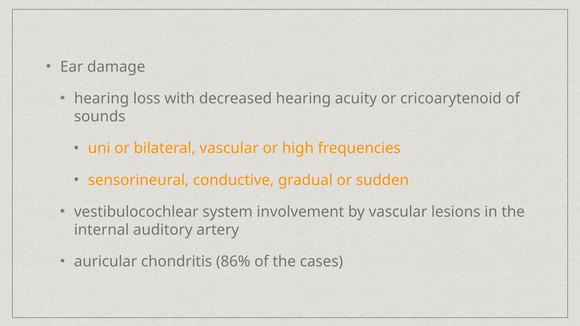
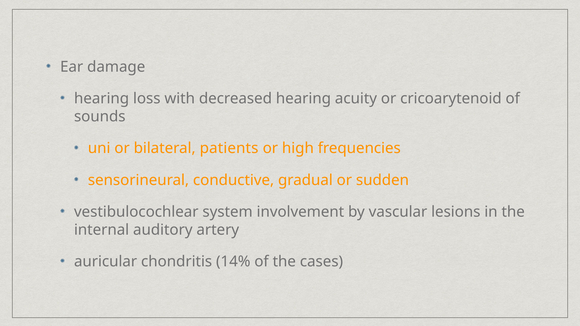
bilateral vascular: vascular -> patients
86%: 86% -> 14%
